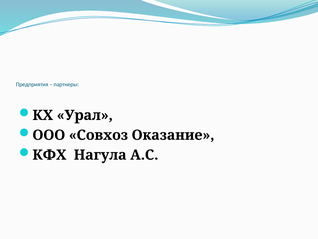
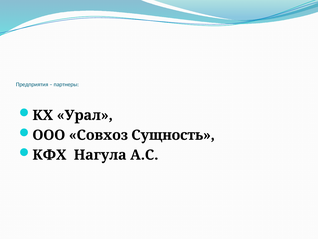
Оказание: Оказание -> Сущность
